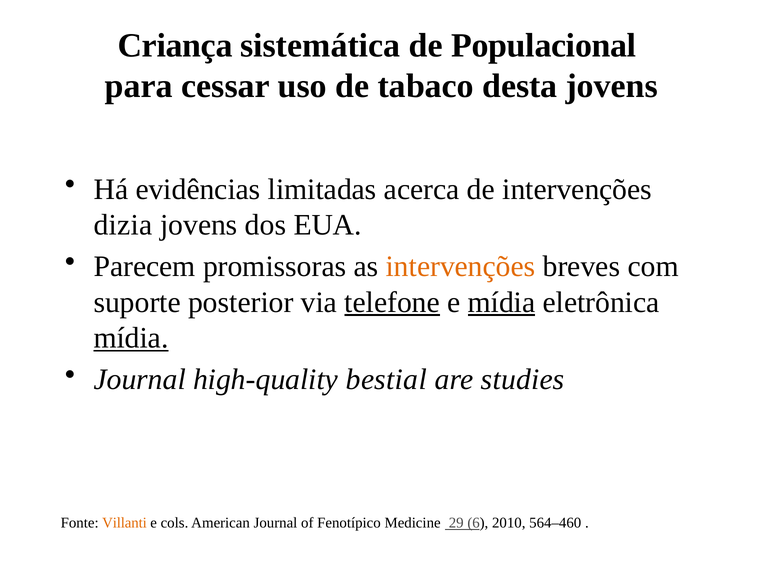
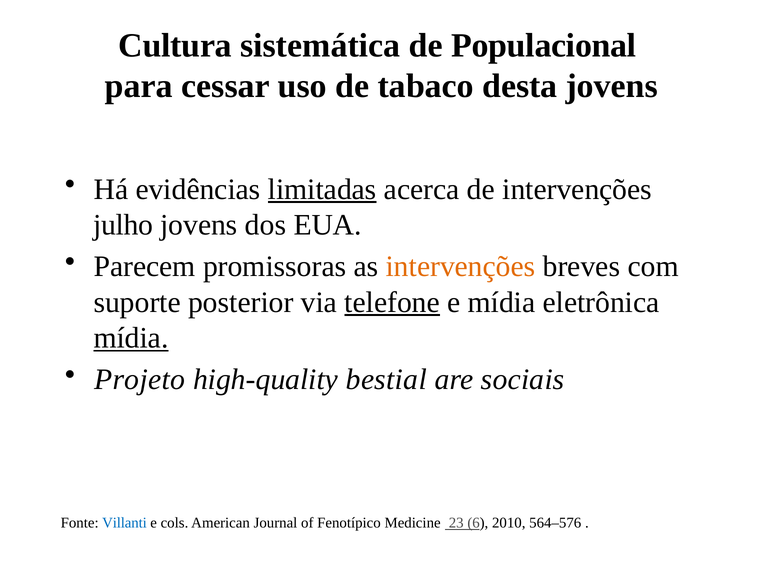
Criança: Criança -> Cultura
limitadas underline: none -> present
dizia: dizia -> julho
mídia at (502, 302) underline: present -> none
Journal at (140, 380): Journal -> Projeto
studies: studies -> sociais
Villanti colour: orange -> blue
29: 29 -> 23
564–460: 564–460 -> 564–576
